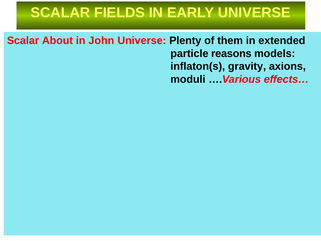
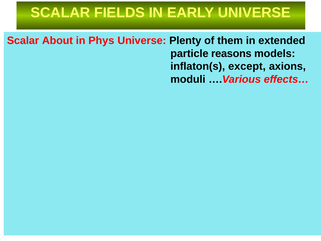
John: John -> Phys
gravity: gravity -> except
